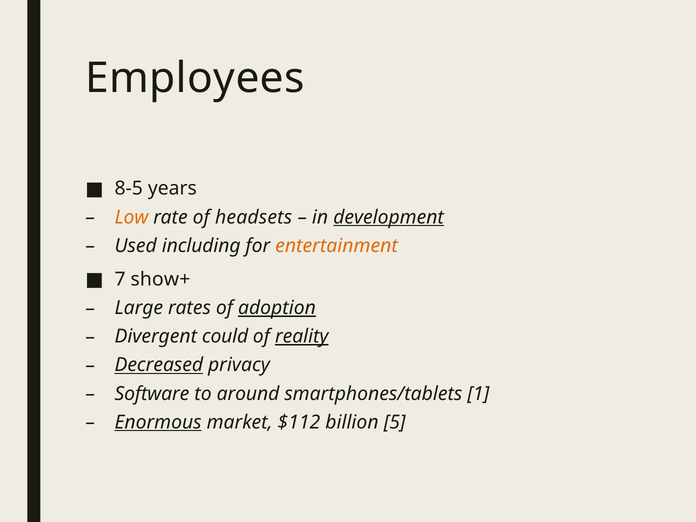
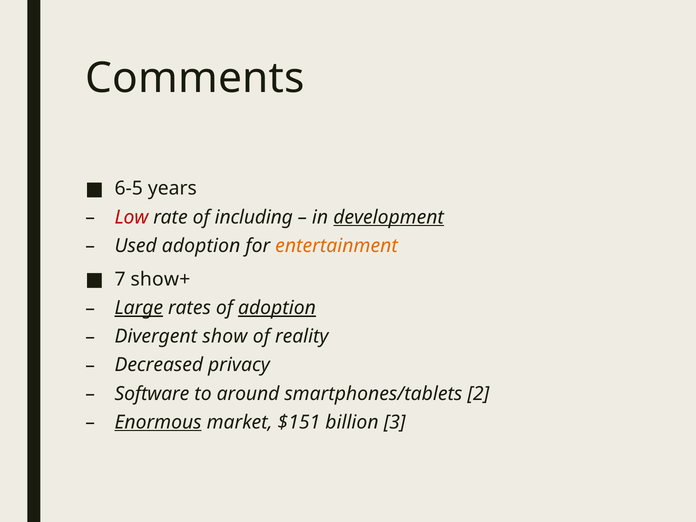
Employees: Employees -> Comments
8-5: 8-5 -> 6-5
Low colour: orange -> red
headsets: headsets -> including
Used including: including -> adoption
Large underline: none -> present
could: could -> show
reality underline: present -> none
Decreased underline: present -> none
1: 1 -> 2
$112: $112 -> $151
5: 5 -> 3
